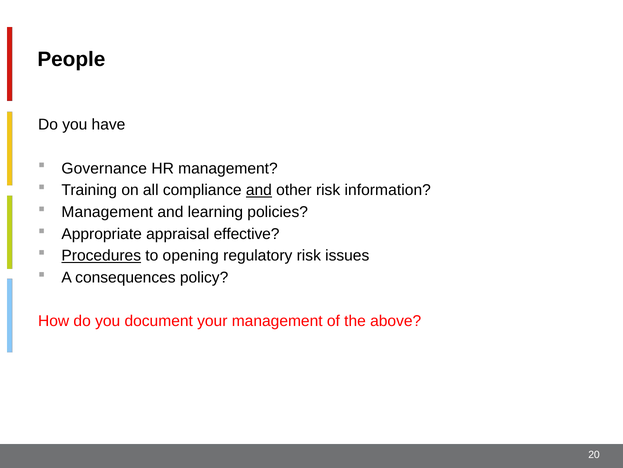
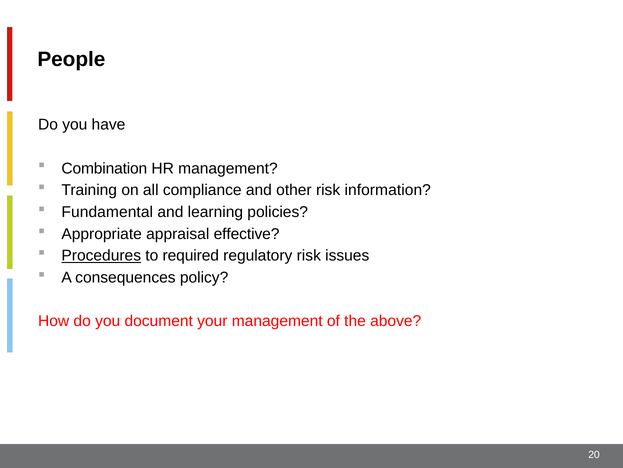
Governance: Governance -> Combination
and at (259, 190) underline: present -> none
Management at (107, 212): Management -> Fundamental
opening: opening -> required
